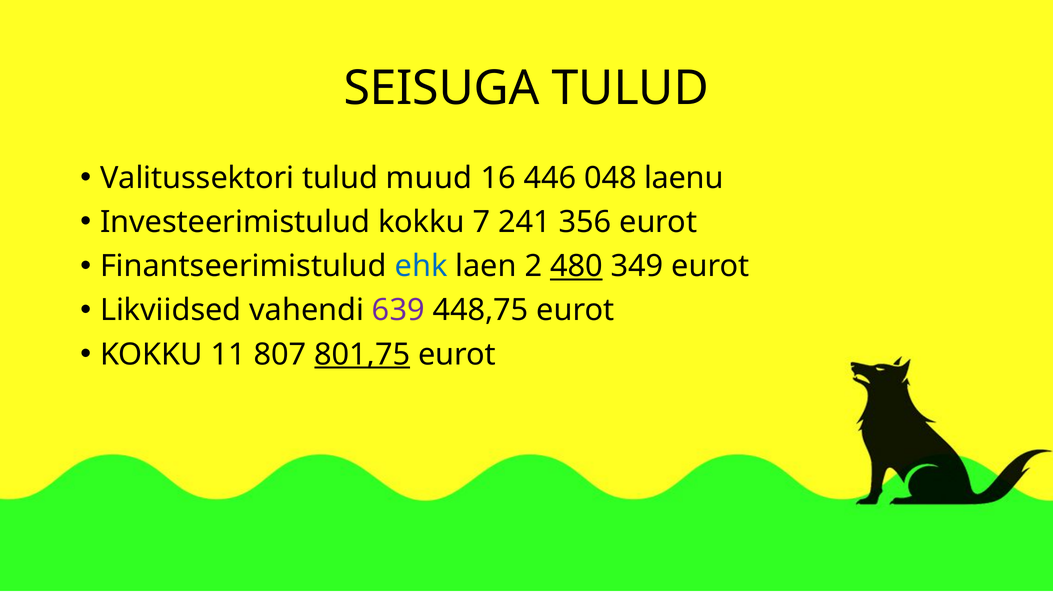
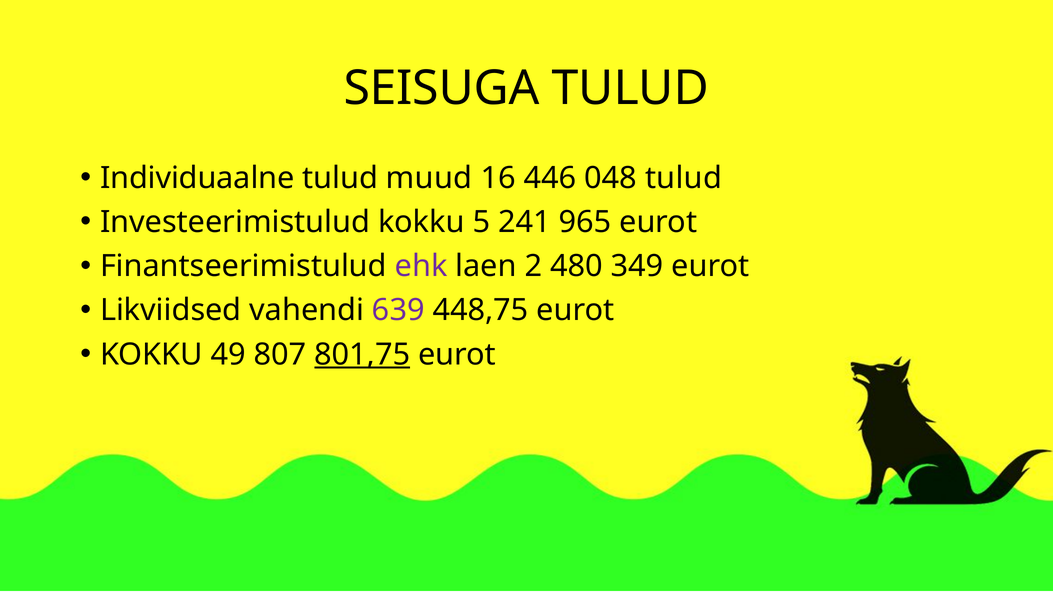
Valitussektori: Valitussektori -> Individuaalne
048 laenu: laenu -> tulud
7: 7 -> 5
356: 356 -> 965
ehk colour: blue -> purple
480 underline: present -> none
11: 11 -> 49
